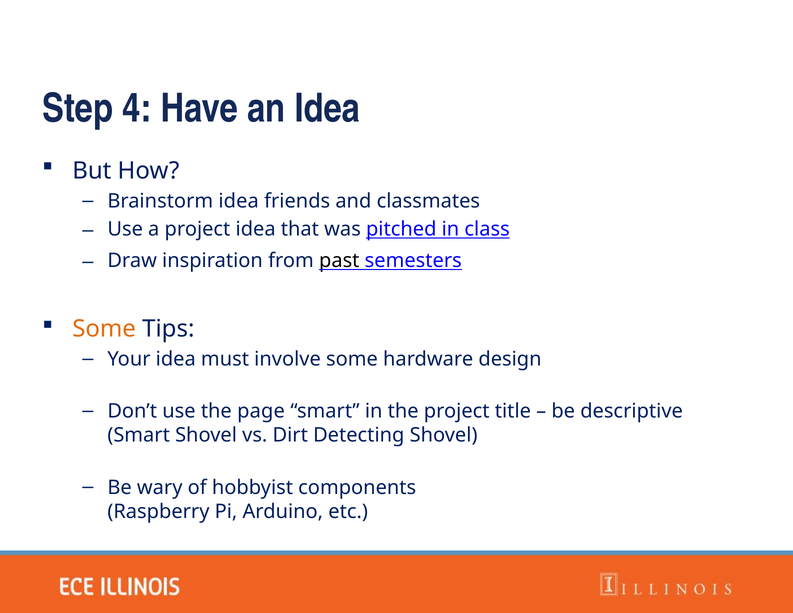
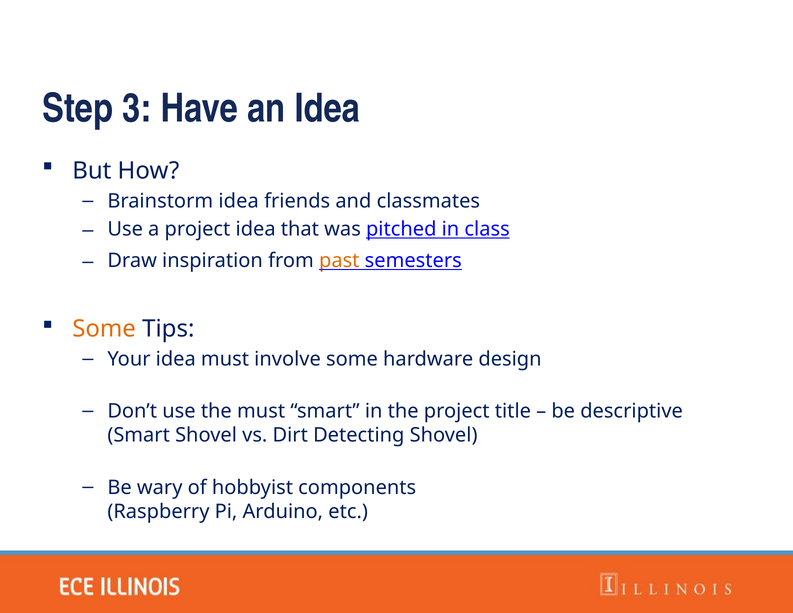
4: 4 -> 3
past colour: black -> orange
the page: page -> must
